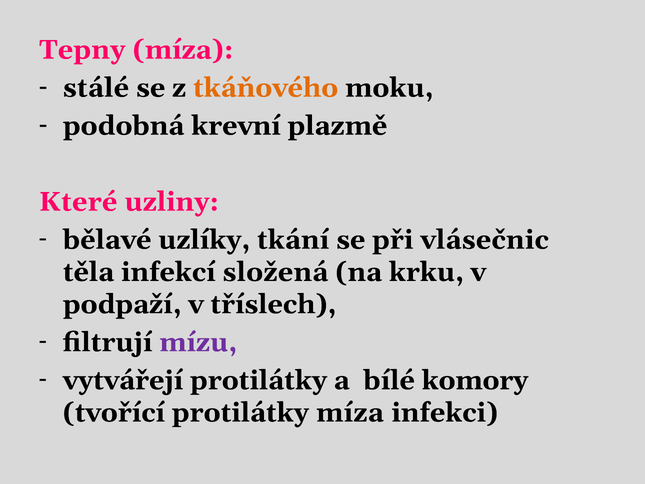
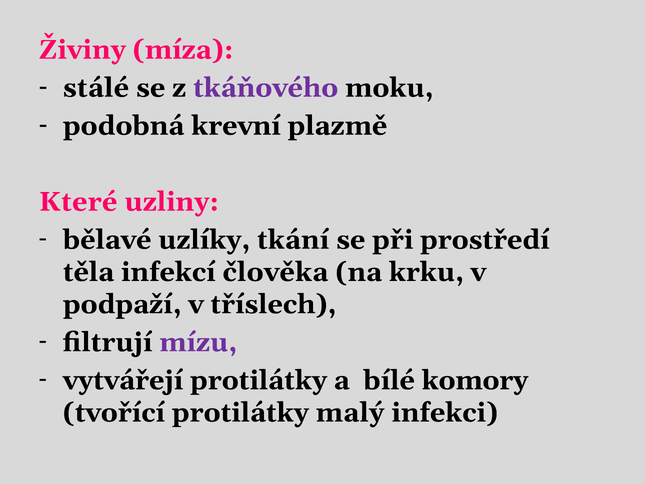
Tepny: Tepny -> Živiny
tkáňového colour: orange -> purple
vlásečnic: vlásečnic -> prostředí
složená: složená -> člověka
protilátky míza: míza -> malý
